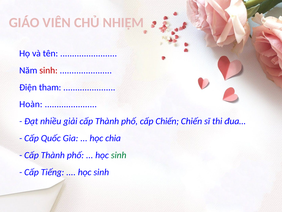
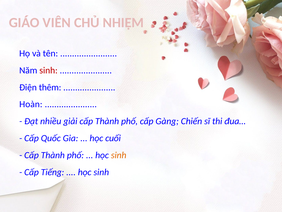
tham: tham -> thêm
cấp Chiến: Chiến -> Gàng
chia: chia -> cuối
sinh at (119, 155) colour: green -> orange
